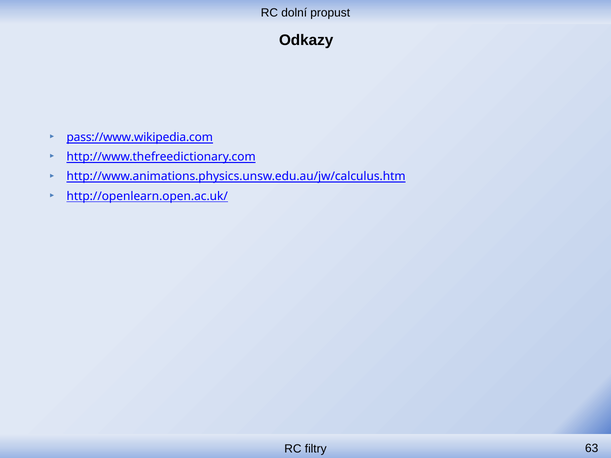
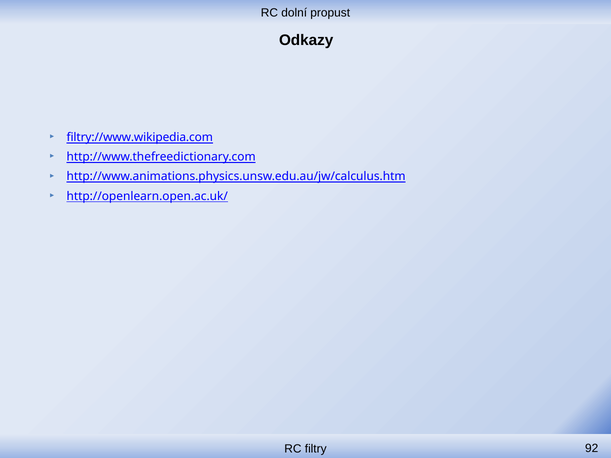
pass://www.wikipedia.com: pass://www.wikipedia.com -> filtry://www.wikipedia.com
63: 63 -> 92
